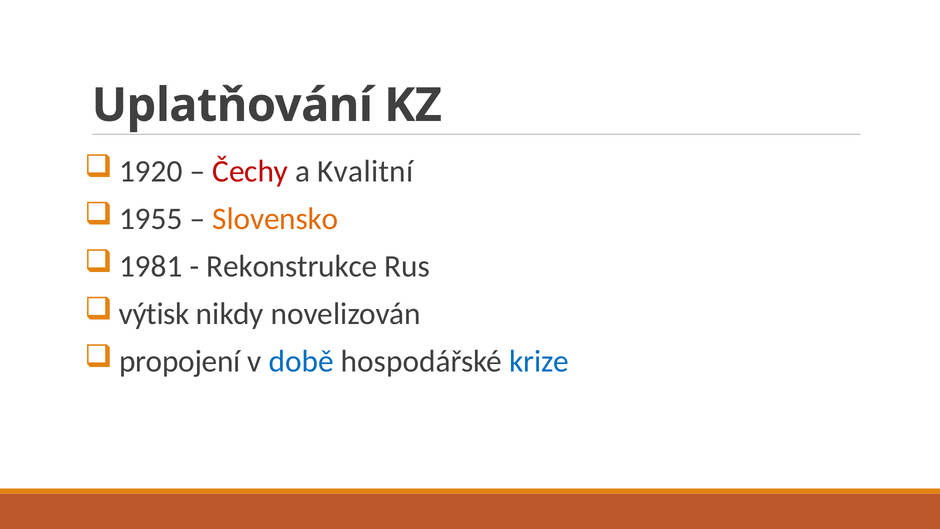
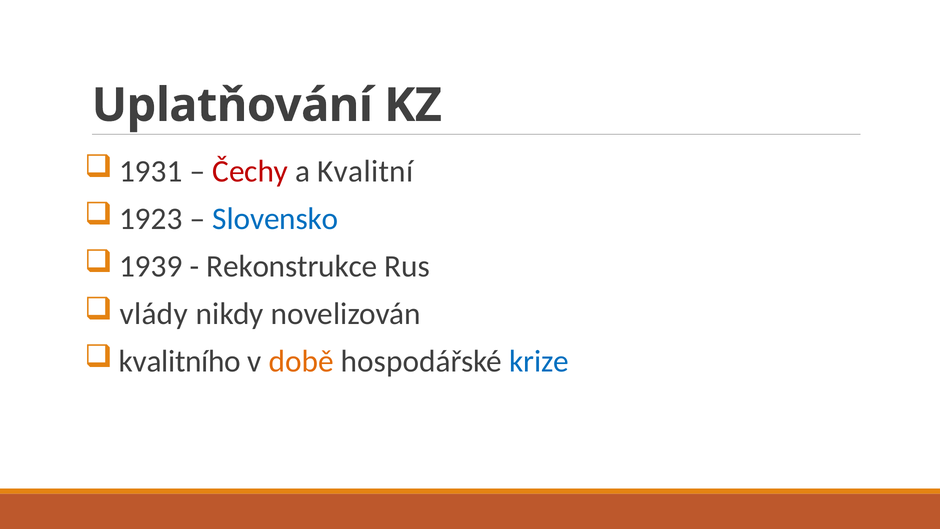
1920: 1920 -> 1931
1955: 1955 -> 1923
Slovensko colour: orange -> blue
1981: 1981 -> 1939
výtisk: výtisk -> vlády
propojení: propojení -> kvalitního
době colour: blue -> orange
